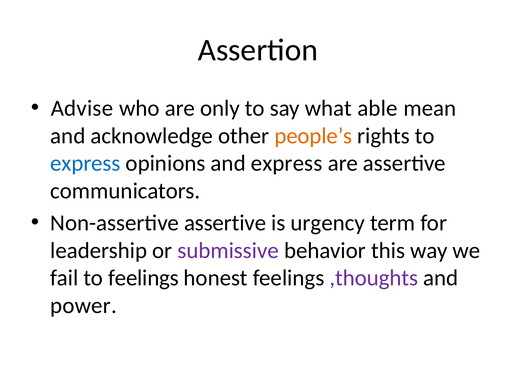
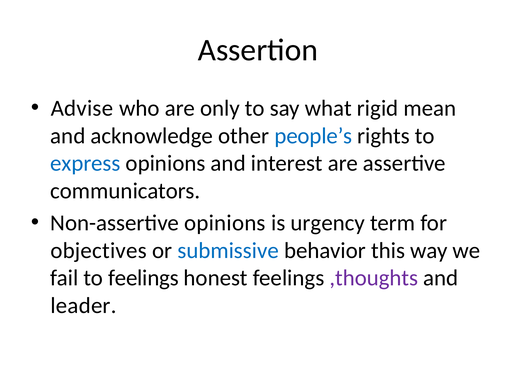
able: able -> rigid
people’s colour: orange -> blue
and express: express -> interest
Non-assertive assertive: assertive -> opinions
leadership: leadership -> objectives
submissive colour: purple -> blue
power: power -> leader
